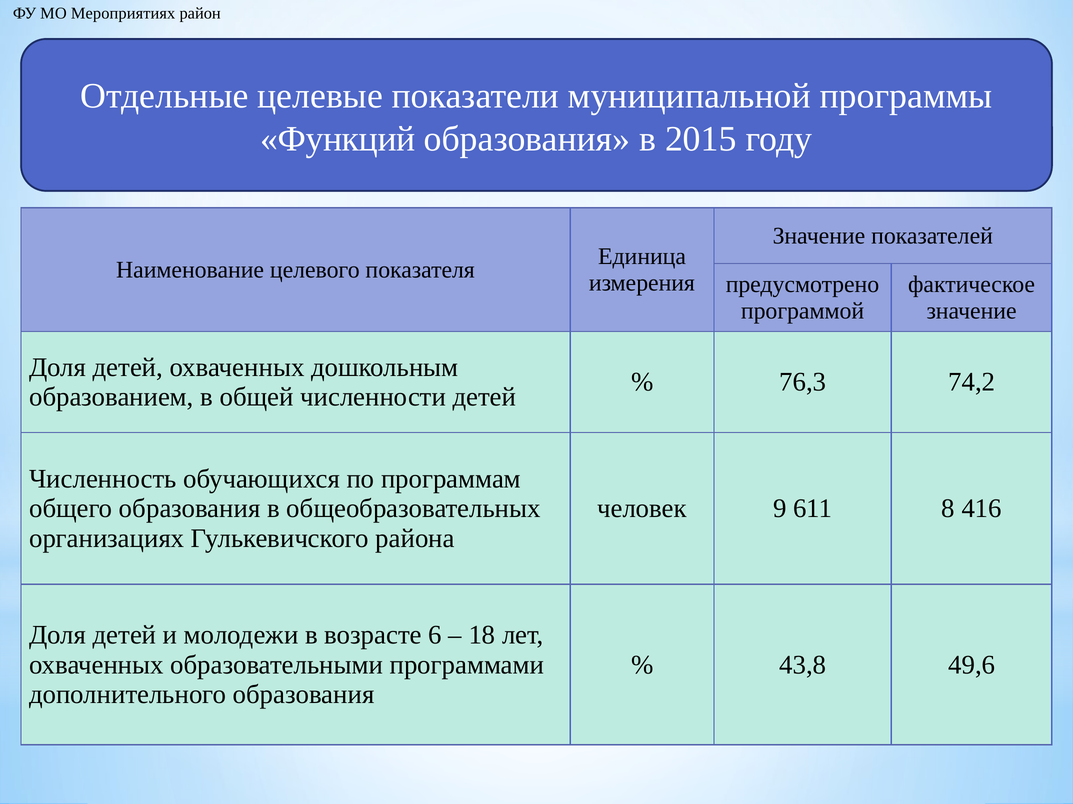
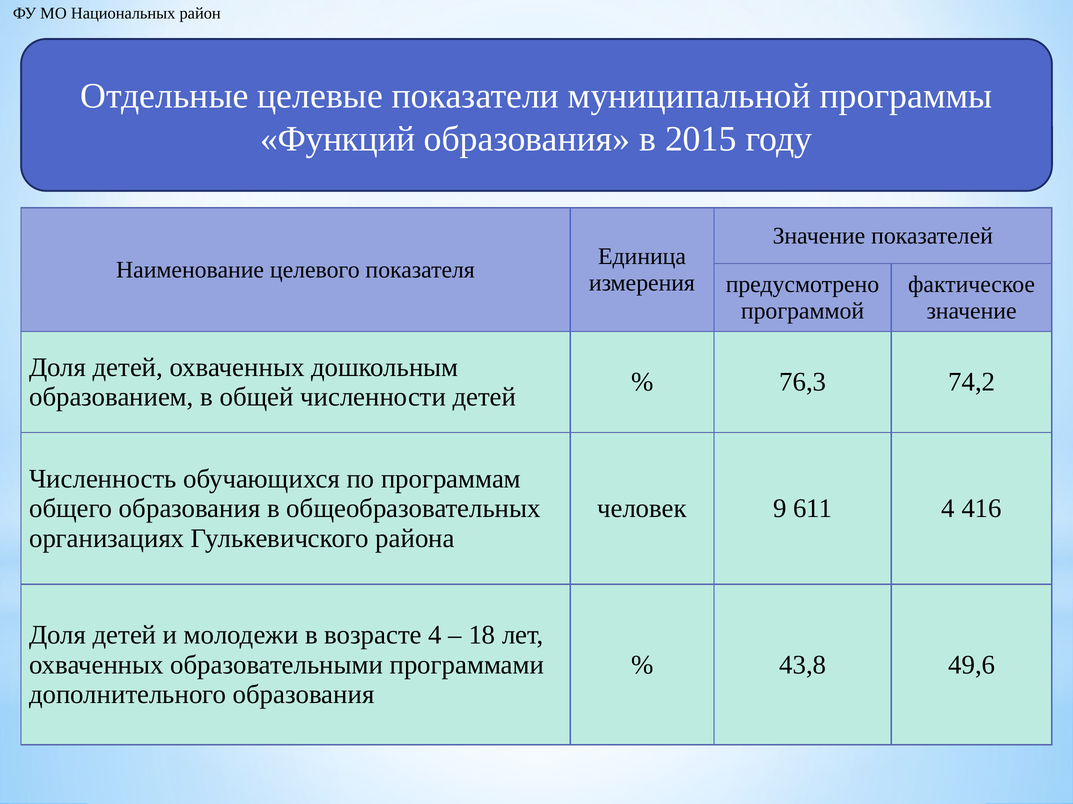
Мероприятиях: Мероприятиях -> Национальных
611 8: 8 -> 4
возрасте 6: 6 -> 4
